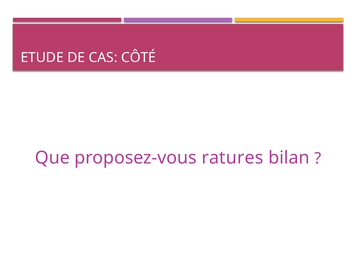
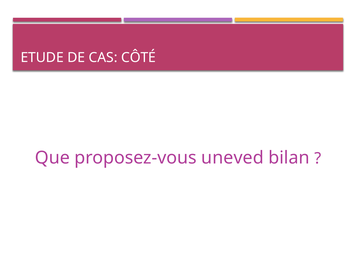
ratures: ratures -> uneved
